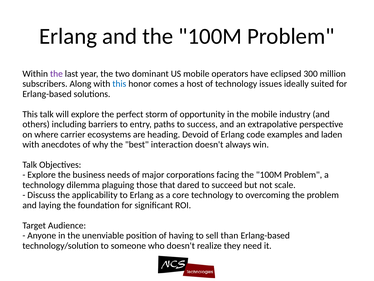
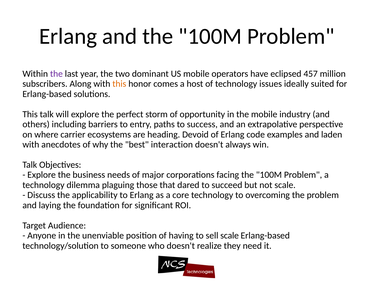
300: 300 -> 457
this at (119, 84) colour: blue -> orange
sell than: than -> scale
